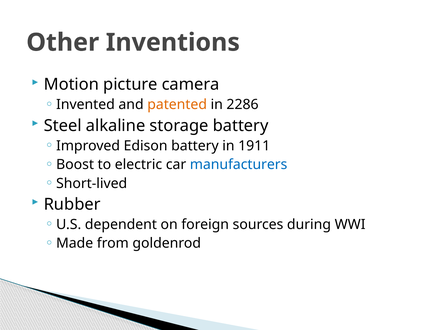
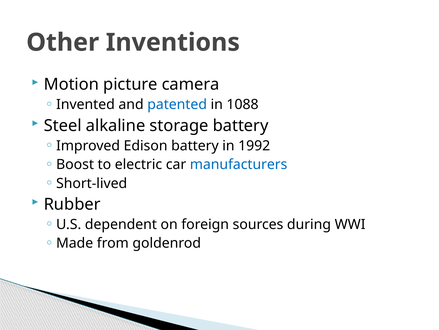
patented colour: orange -> blue
2286: 2286 -> 1088
1911: 1911 -> 1992
